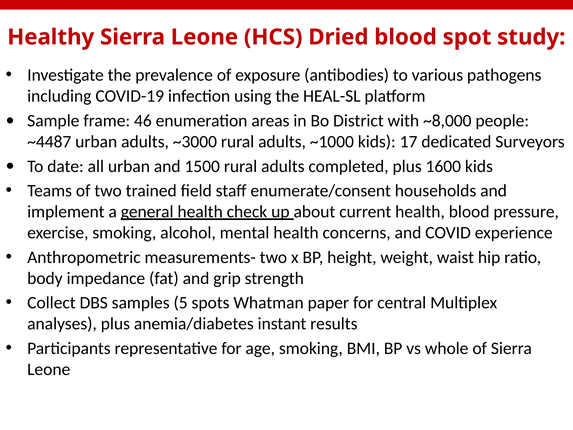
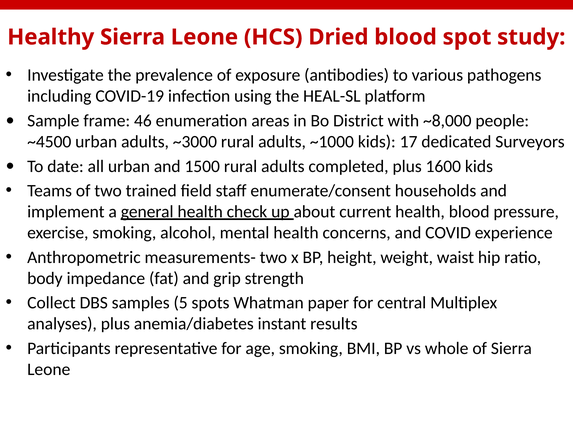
~4487: ~4487 -> ~4500
